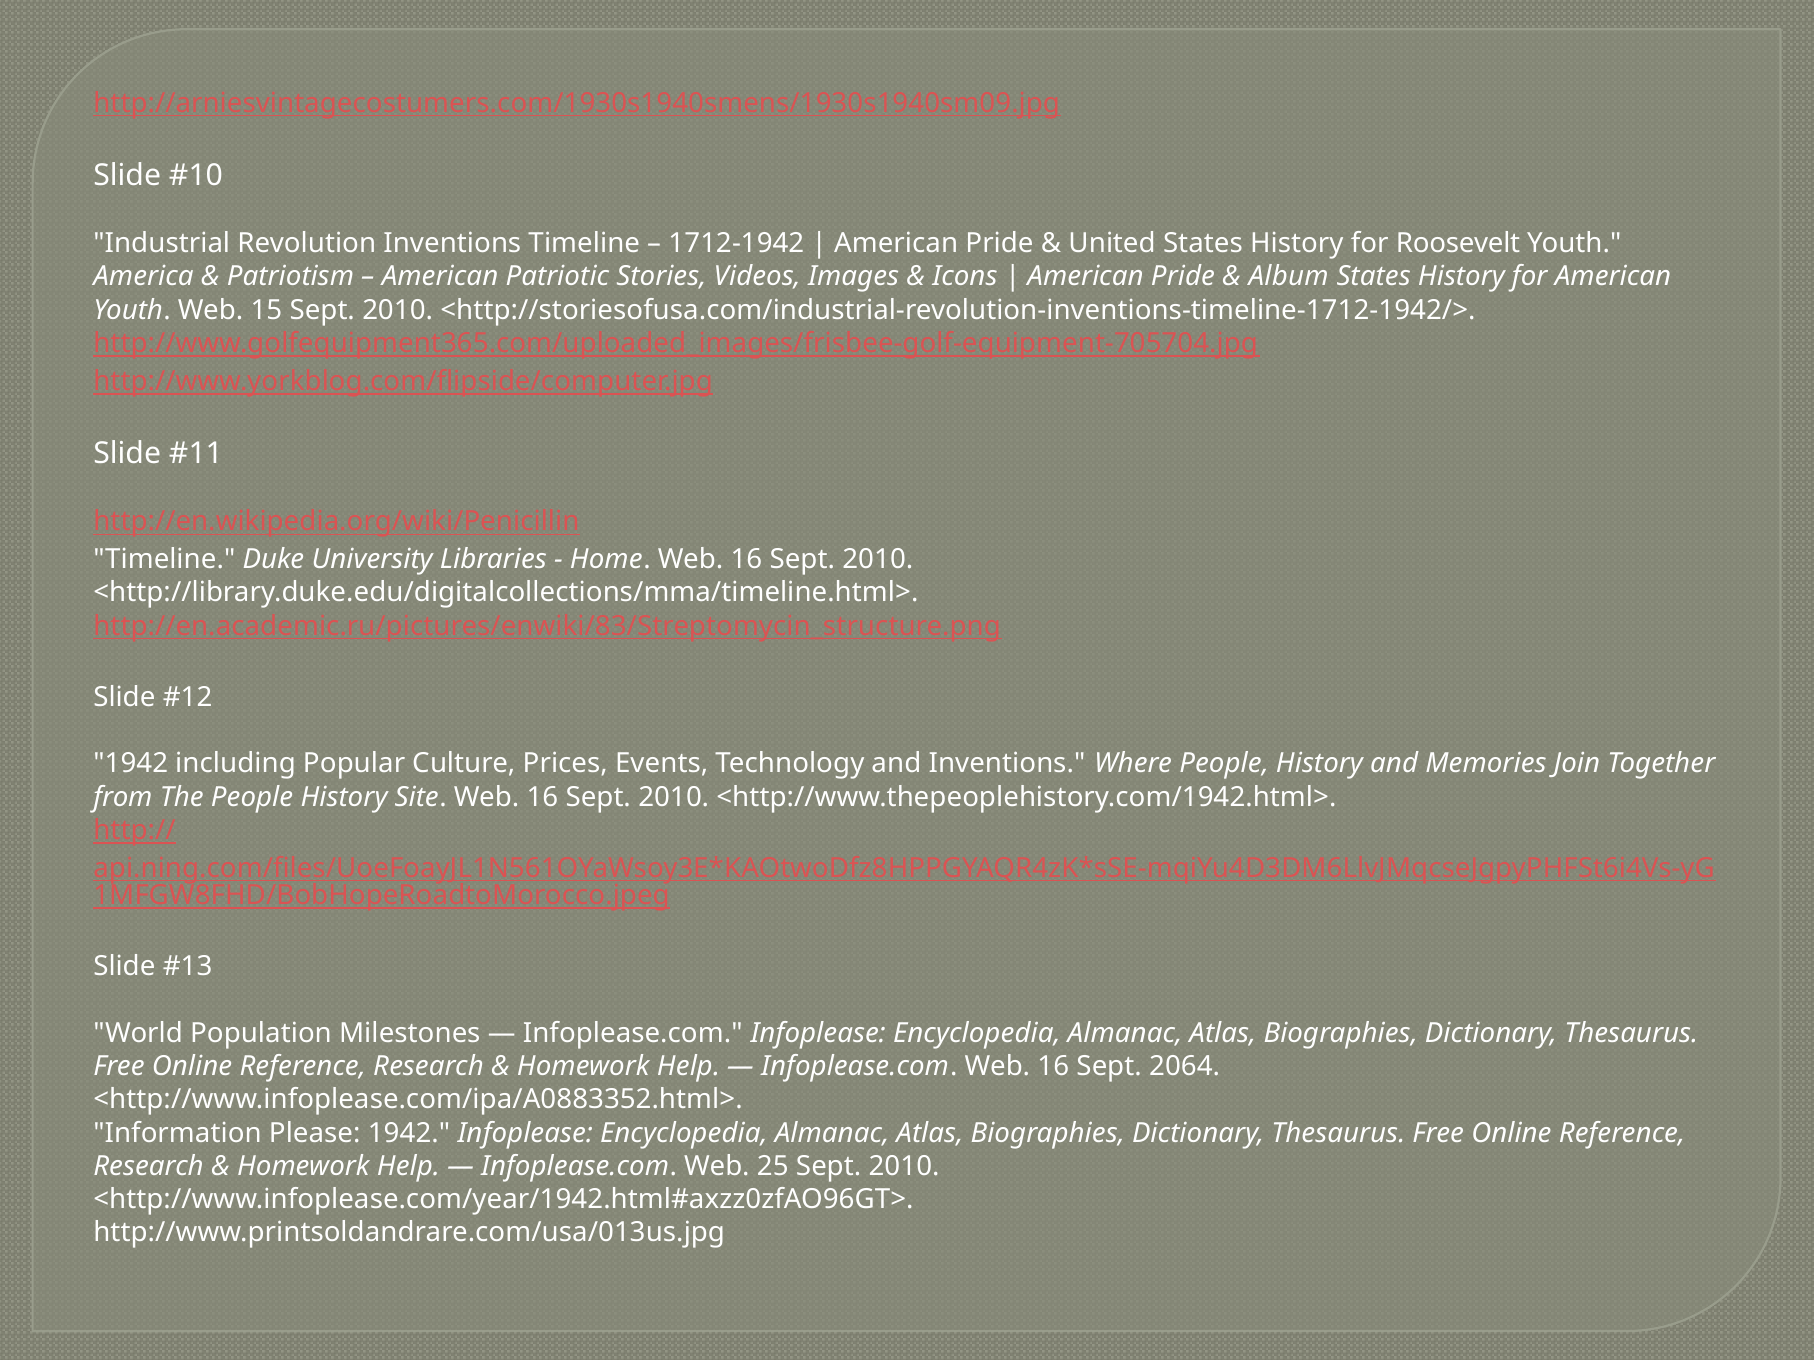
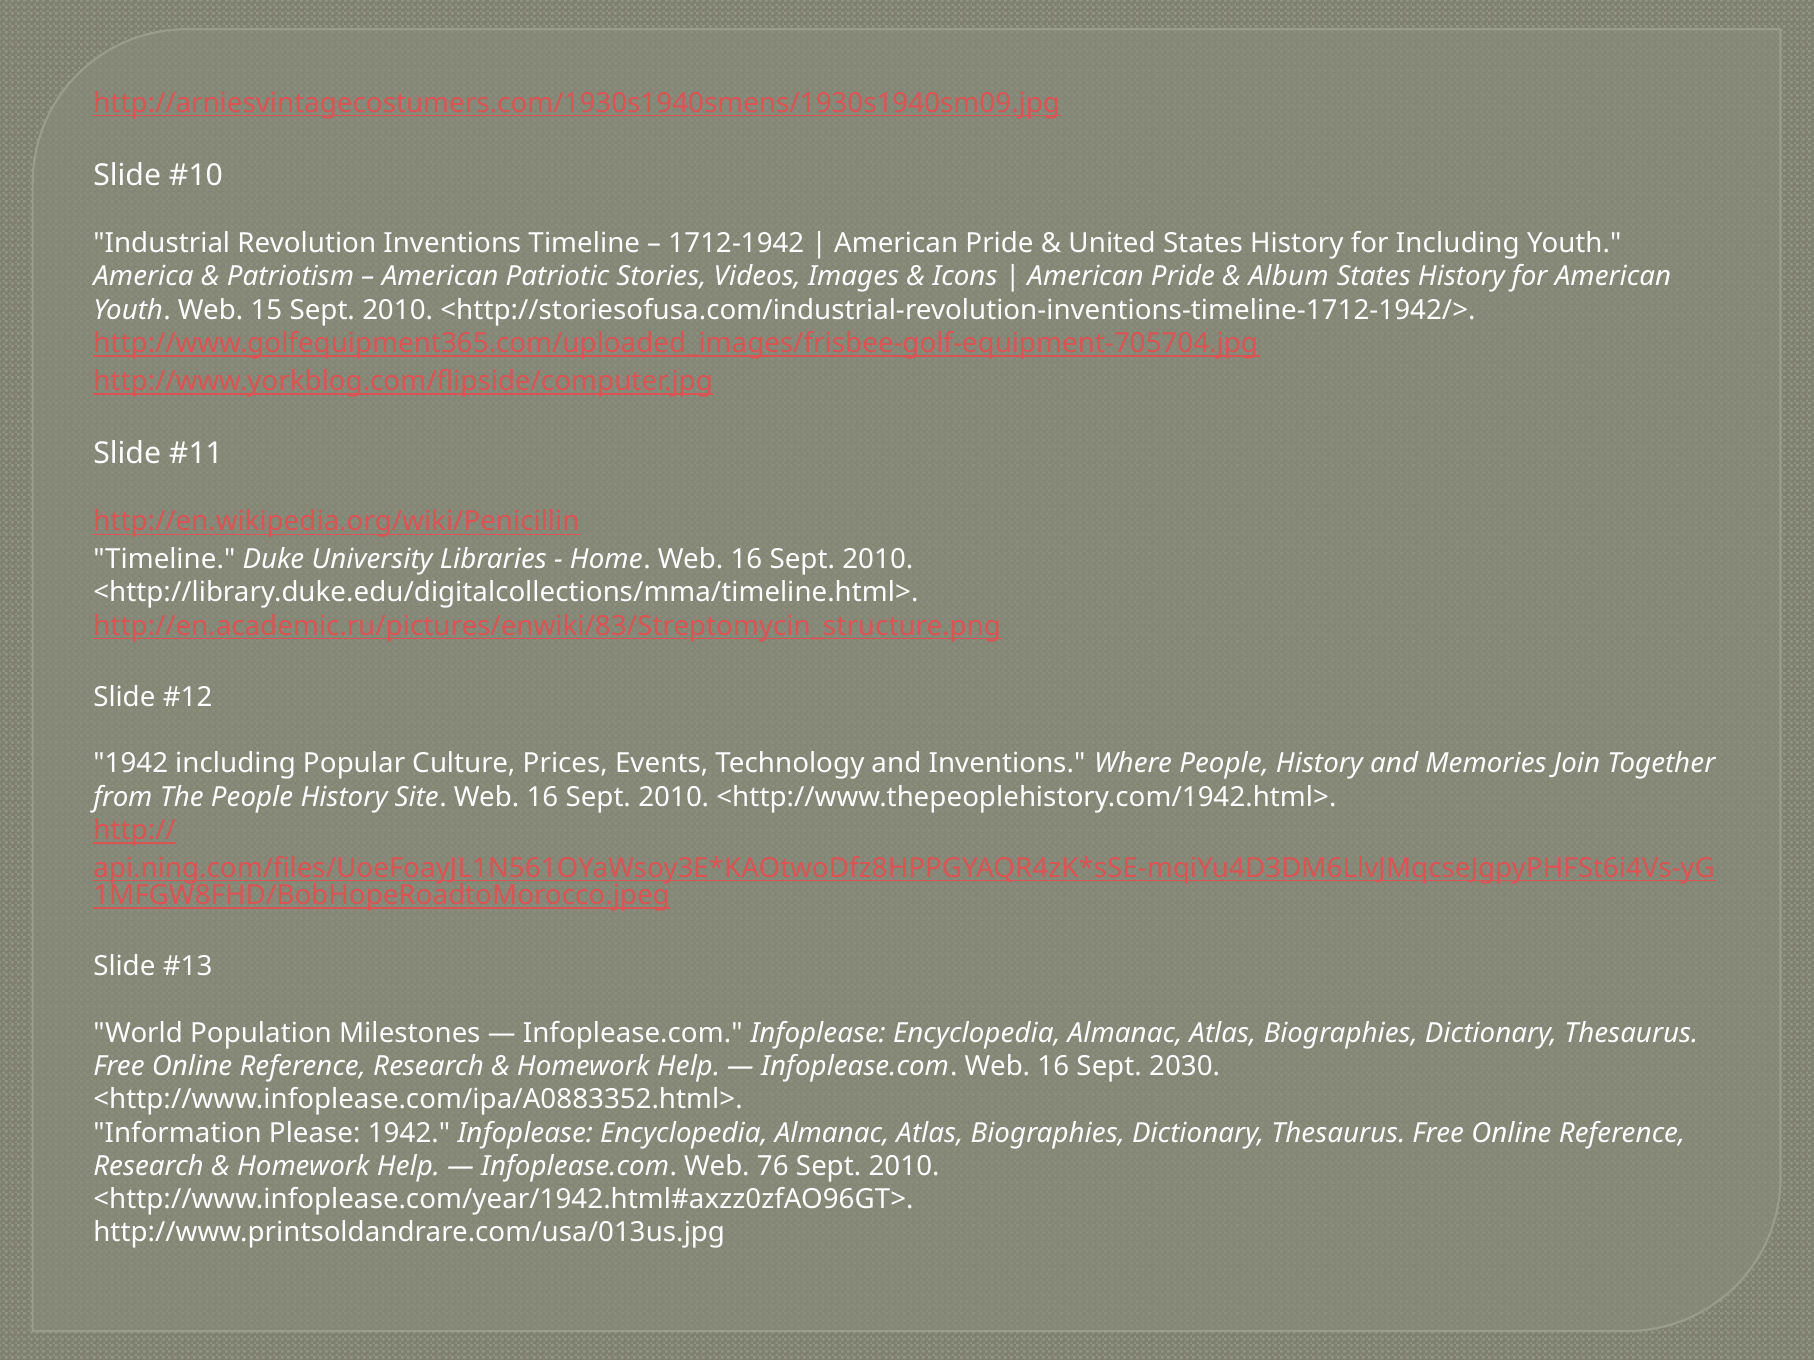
for Roosevelt: Roosevelt -> Including
2064: 2064 -> 2030
25: 25 -> 76
